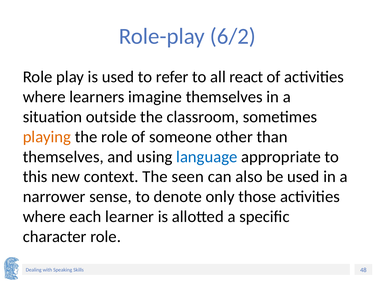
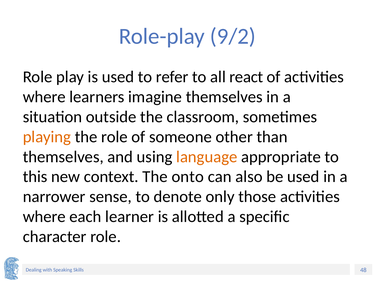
6/2: 6/2 -> 9/2
language colour: blue -> orange
seen: seen -> onto
